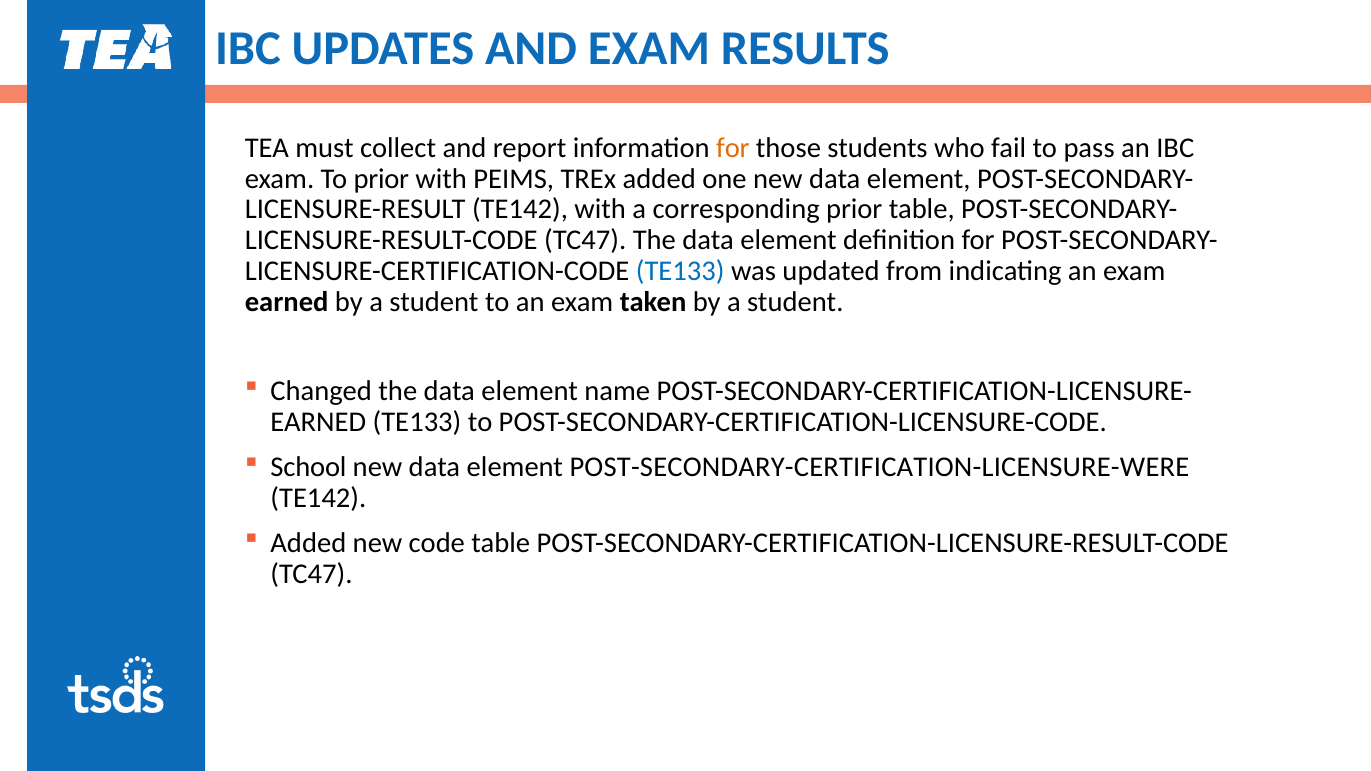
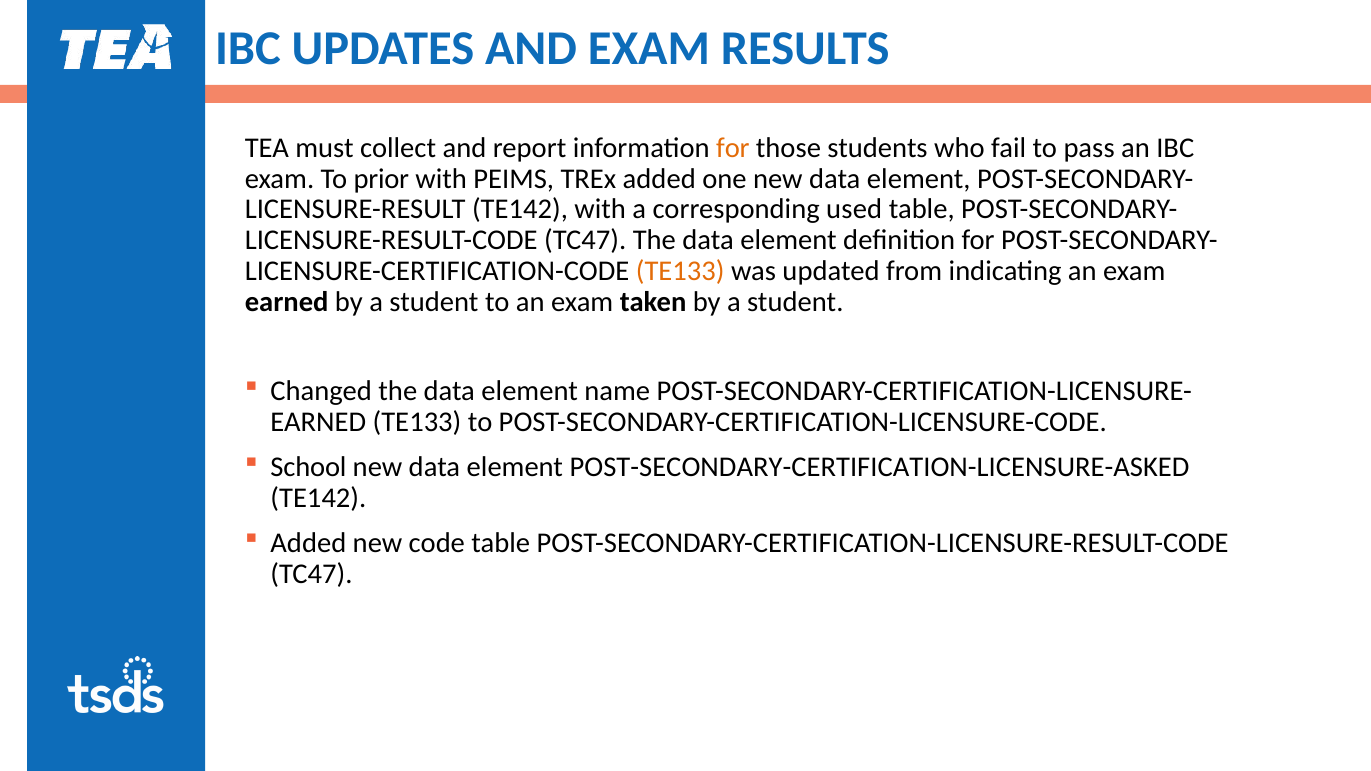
corresponding prior: prior -> used
TE133 at (680, 271) colour: blue -> orange
POST-SECONDARY-CERTIFICATION-LICENSURE-WERE: POST-SECONDARY-CERTIFICATION-LICENSURE-WERE -> POST-SECONDARY-CERTIFICATION-LICENSURE-ASKED
